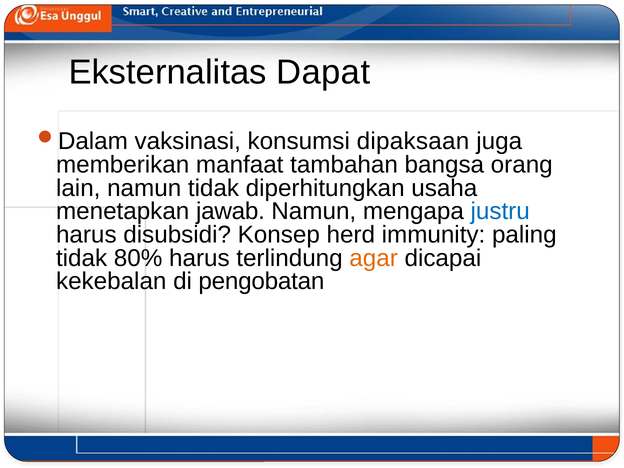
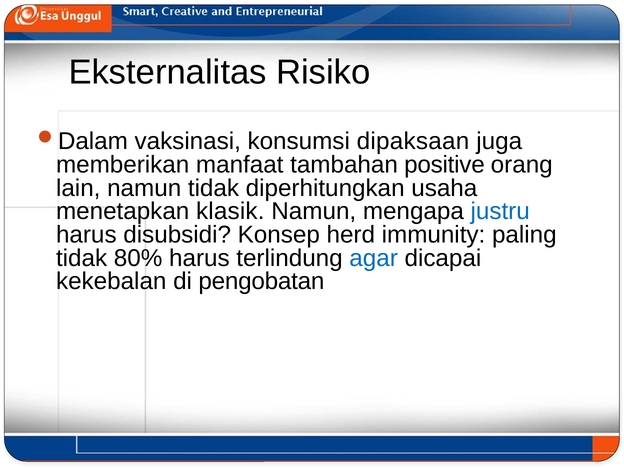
Dapat: Dapat -> Risiko
bangsa: bangsa -> positive
jawab: jawab -> klasik
agar colour: orange -> blue
